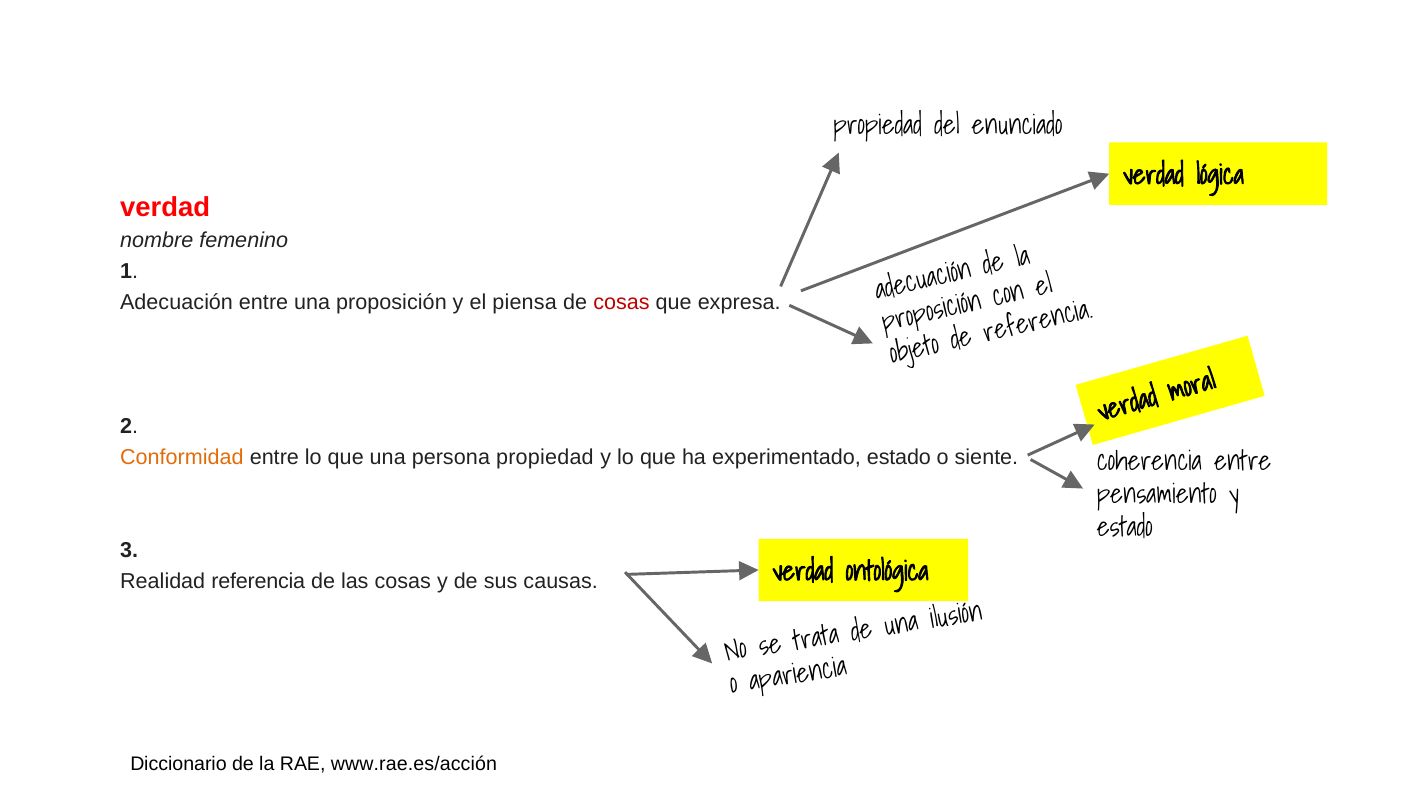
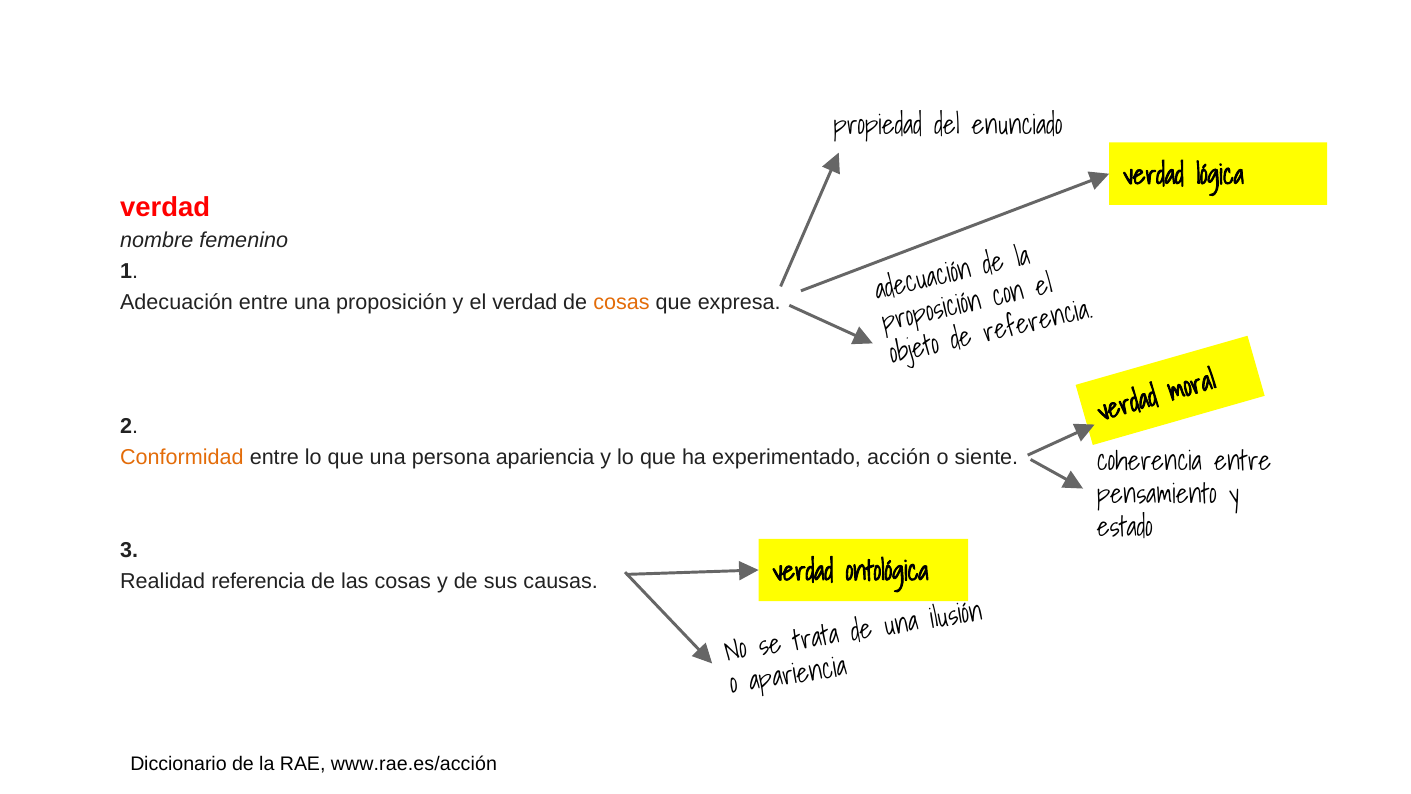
el piensa: piensa -> verdad
cosas at (621, 302) colour: red -> orange
persona propiedad: propiedad -> apariencia
experimentado estado: estado -> acción
